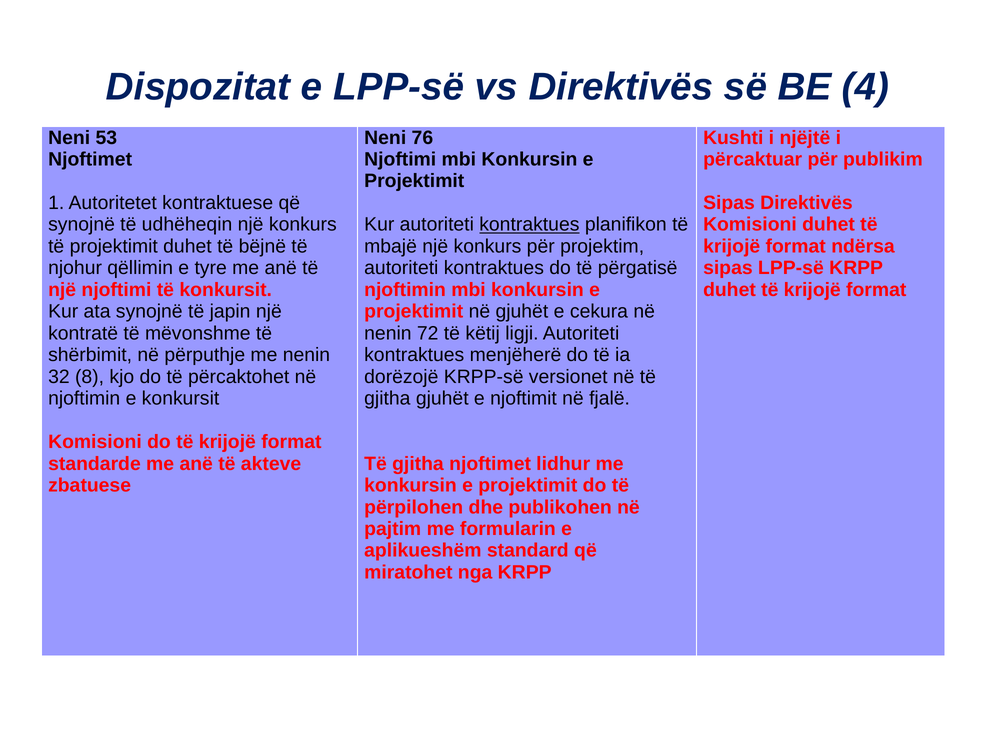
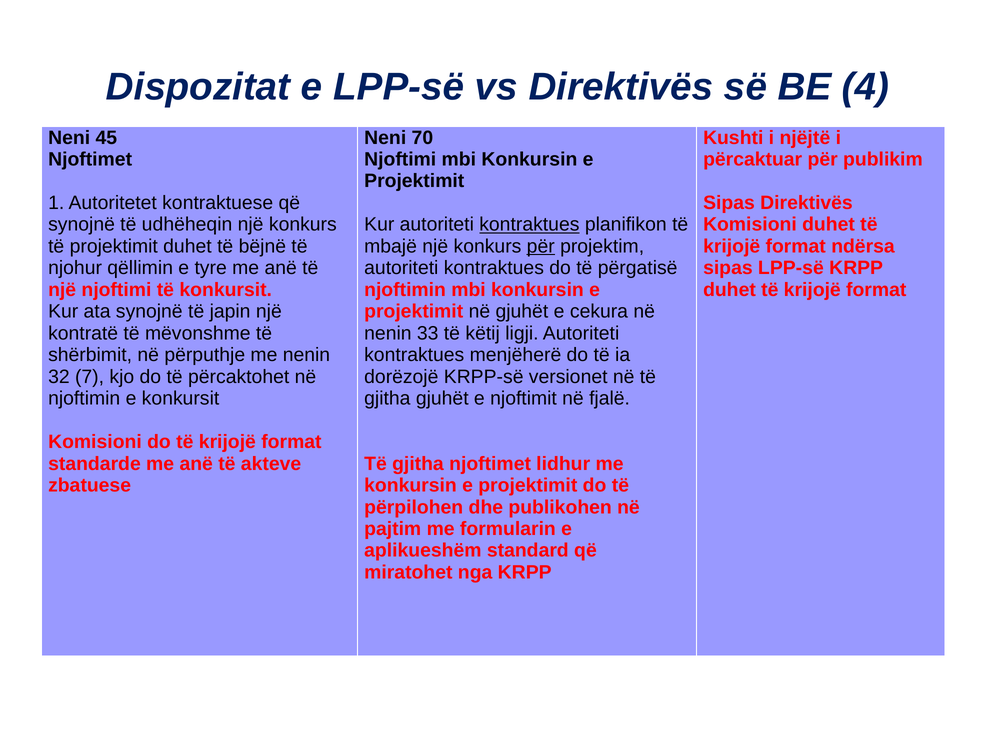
53: 53 -> 45
76: 76 -> 70
për at (541, 246) underline: none -> present
72: 72 -> 33
8: 8 -> 7
